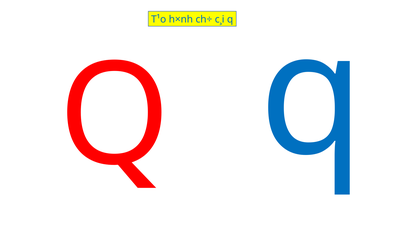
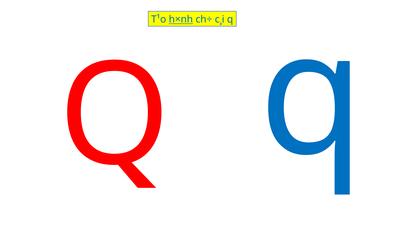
h×nh underline: none -> present
